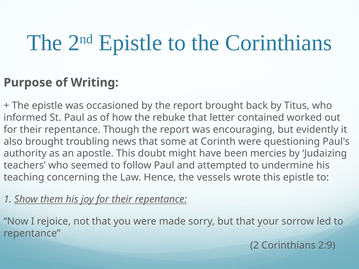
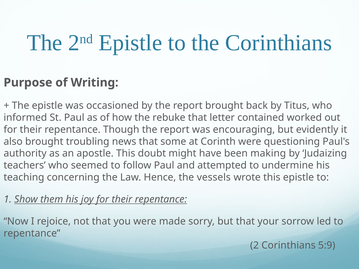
mercies: mercies -> making
2:9: 2:9 -> 5:9
